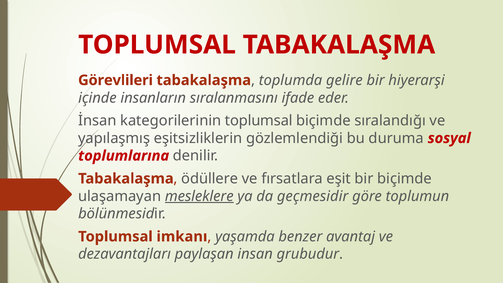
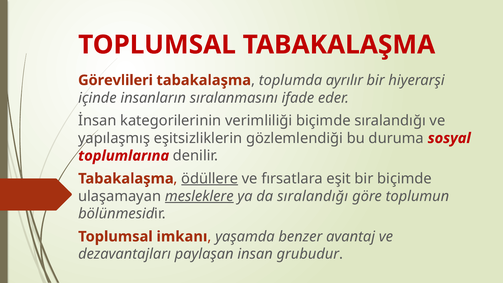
gelire: gelire -> ayrılır
kategorilerinin toplumsal: toplumsal -> verimliliği
ödüllere underline: none -> present
da geçmesidir: geçmesidir -> sıralandığı
